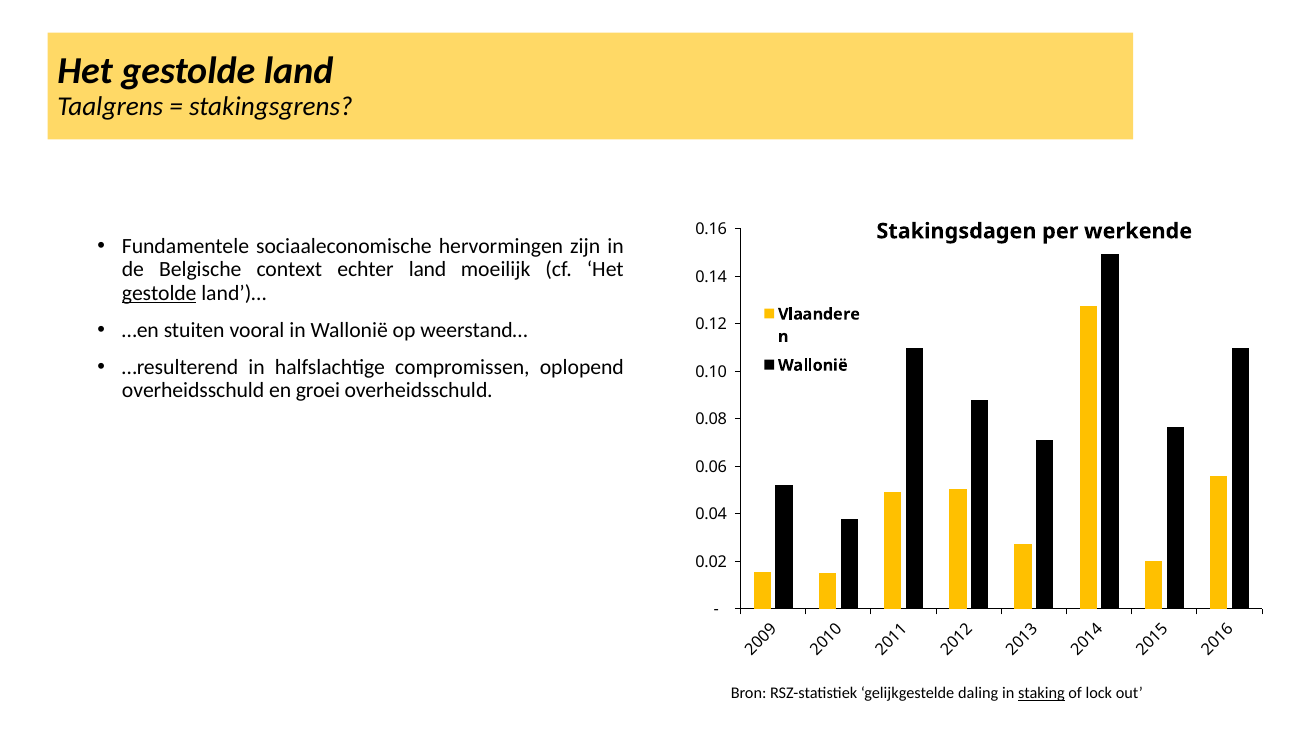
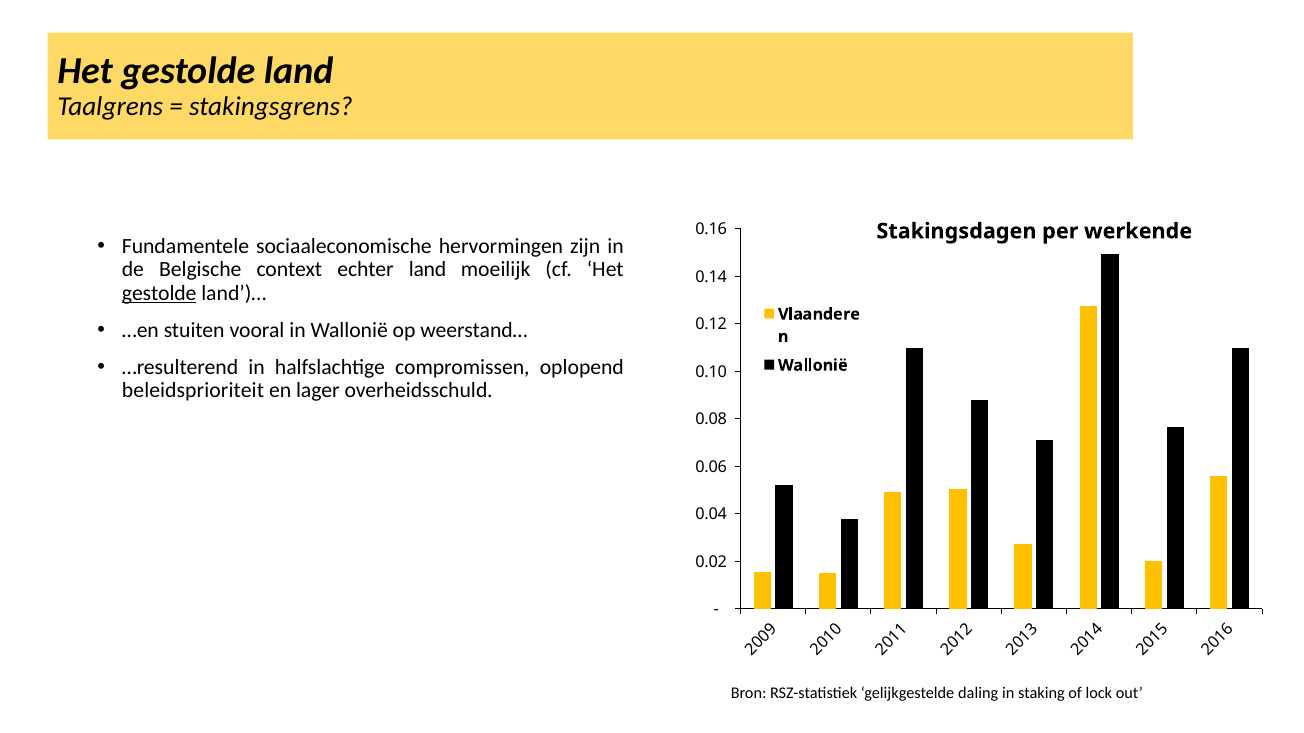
overheidsschuld at (193, 391): overheidsschuld -> beleidsprioriteit
groei: groei -> lager
staking underline: present -> none
